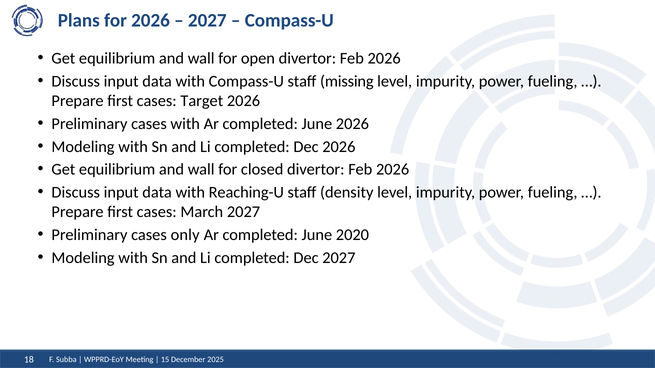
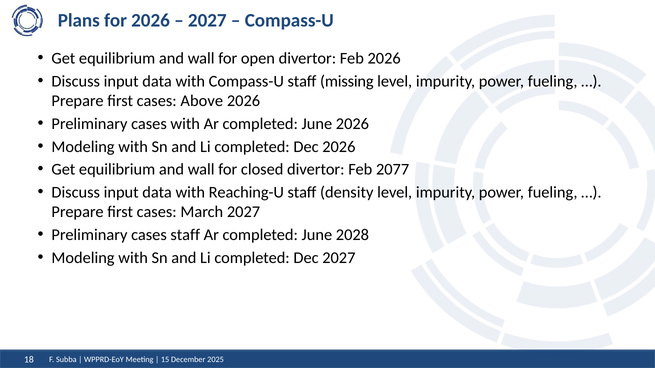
Target: Target -> Above
closed divertor Feb 2026: 2026 -> 2077
cases only: only -> staff
2020: 2020 -> 2028
